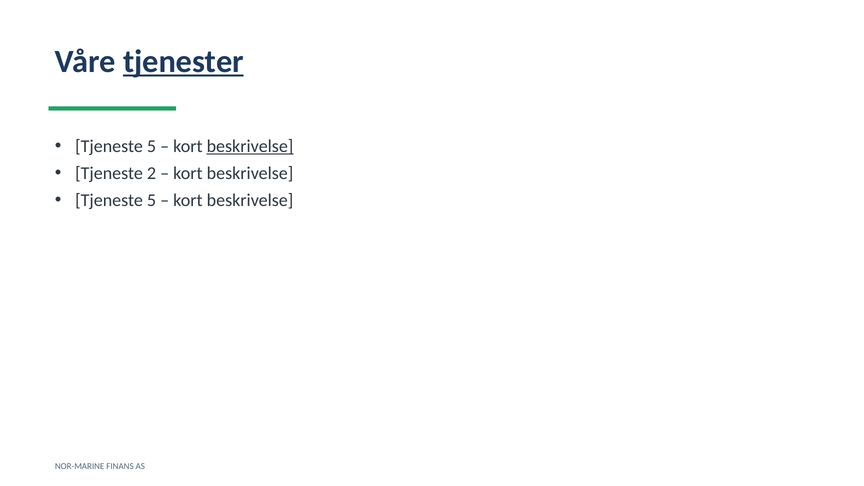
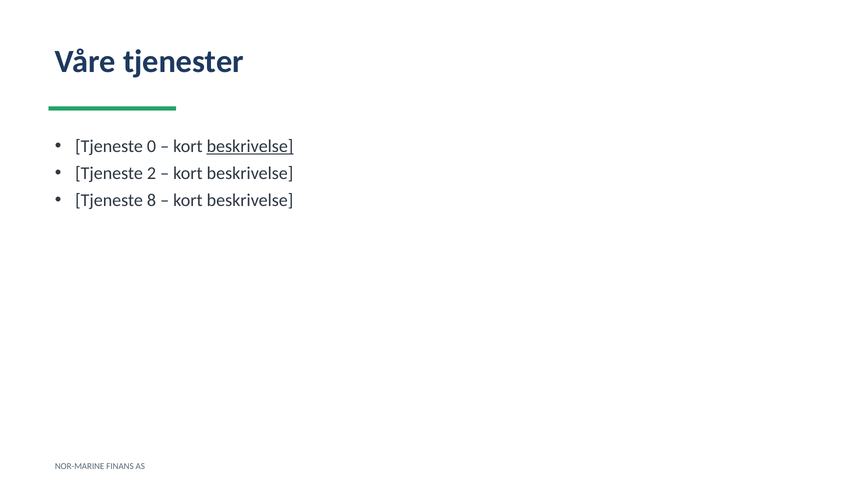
tjenester underline: present -> none
5 at (151, 146): 5 -> 0
5 at (151, 200): 5 -> 8
